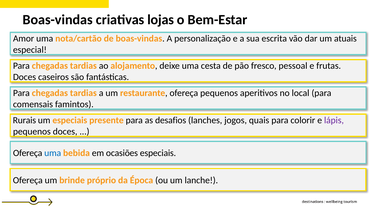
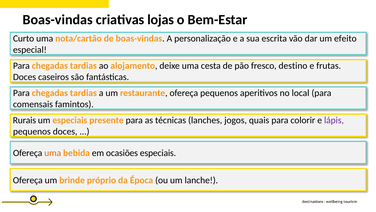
Amor: Amor -> Curto
atuais: atuais -> efeito
pessoal: pessoal -> destino
desafios: desafios -> técnicas
uma at (53, 153) colour: blue -> orange
